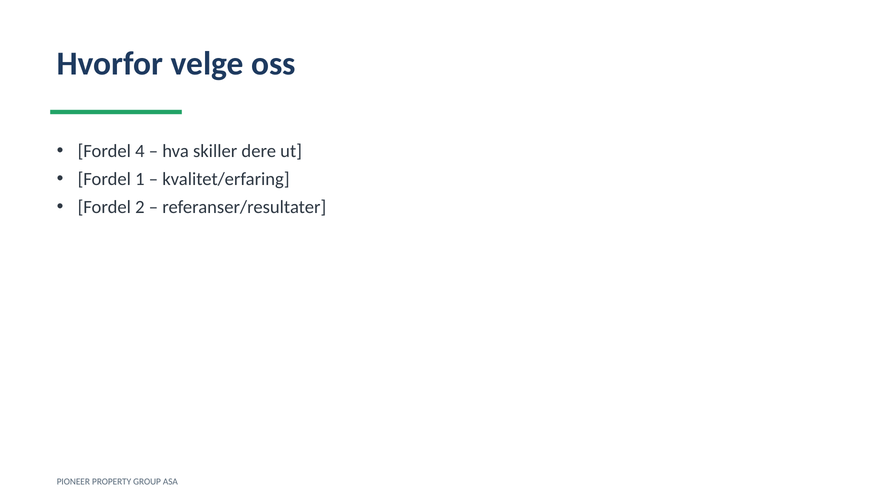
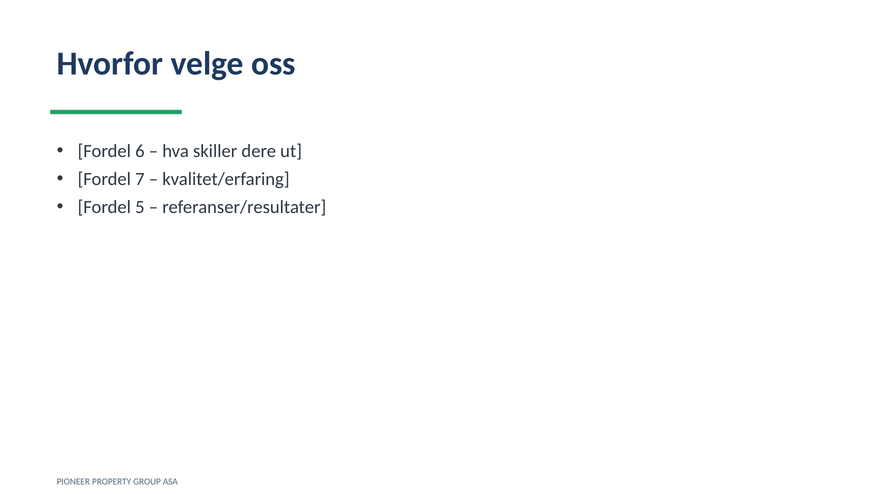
4: 4 -> 6
1: 1 -> 7
2: 2 -> 5
